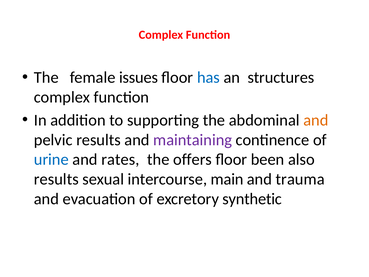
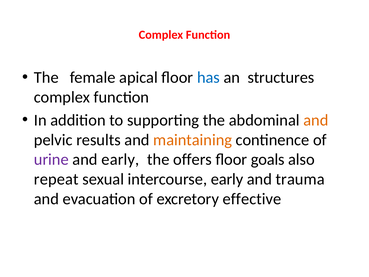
issues: issues -> apical
maintaining colour: purple -> orange
urine colour: blue -> purple
and rates: rates -> early
been: been -> goals
results at (56, 179): results -> repeat
intercourse main: main -> early
synthetic: synthetic -> effective
